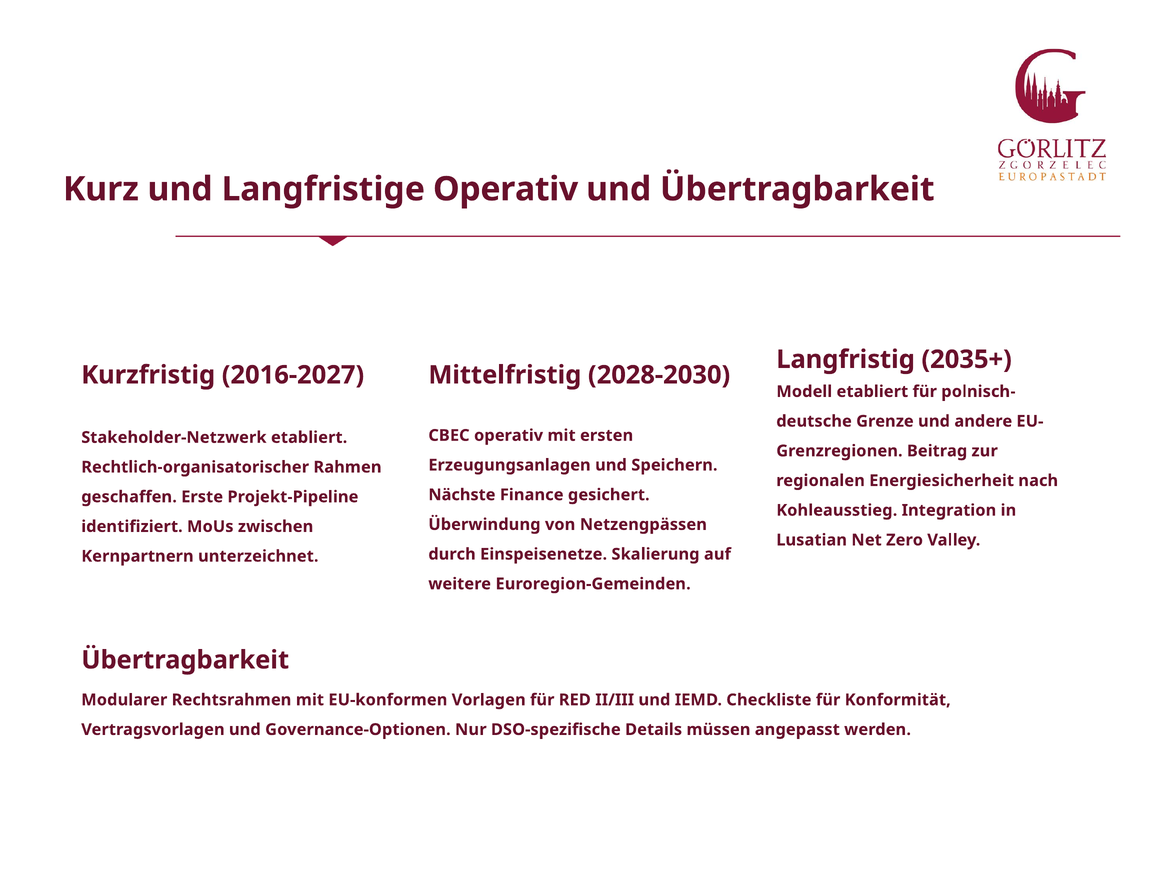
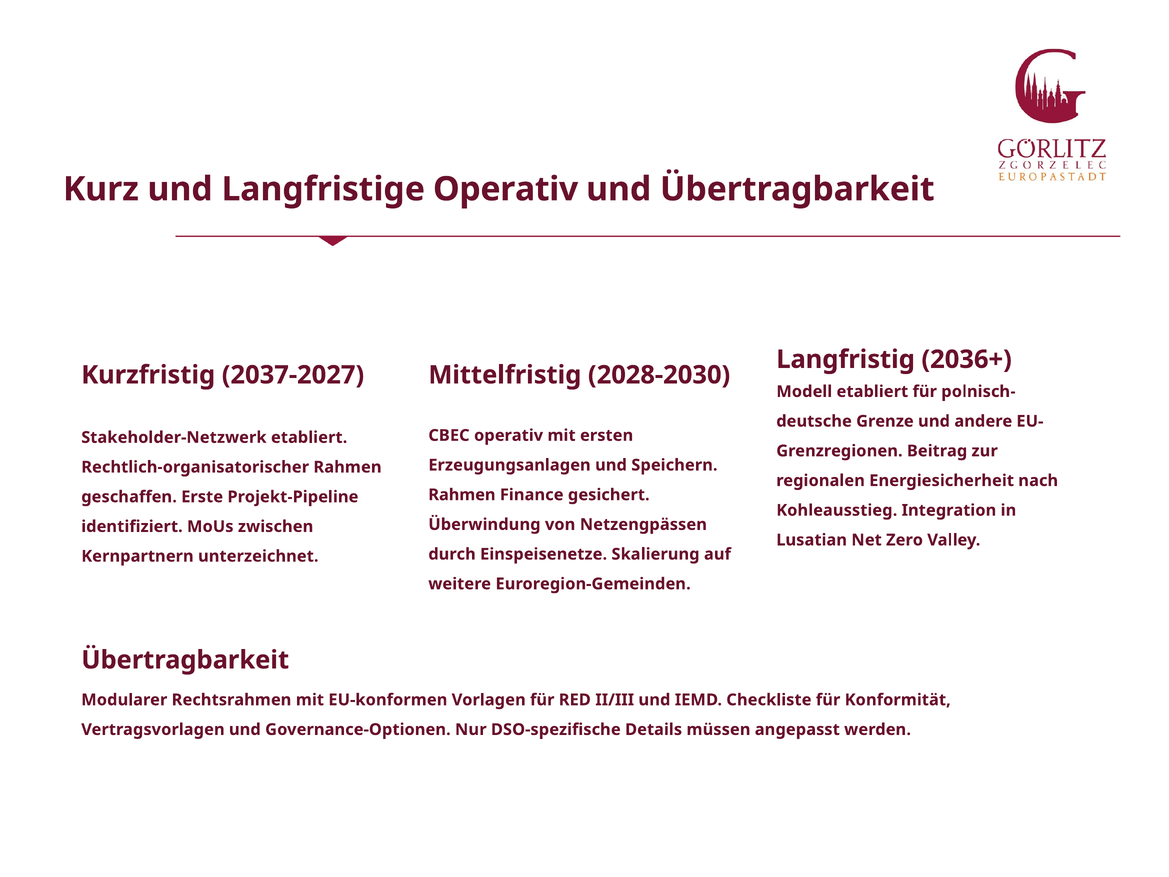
2035+: 2035+ -> 2036+
2016-2027: 2016-2027 -> 2037-2027
Nächste at (462, 495): Nächste -> Rahmen
